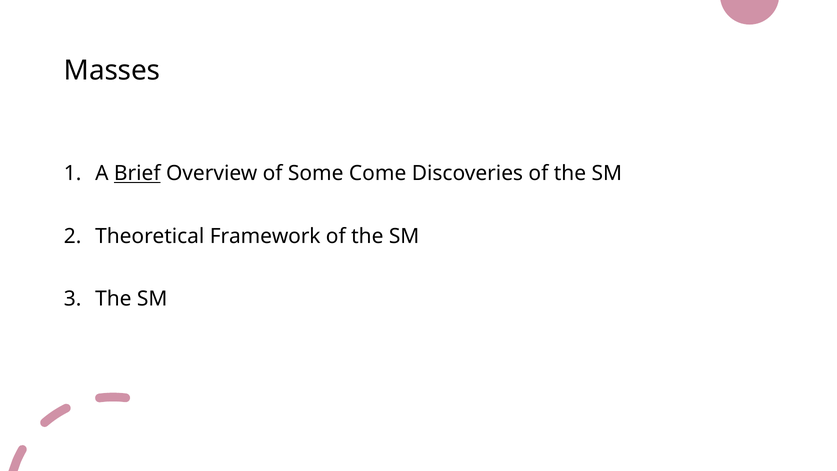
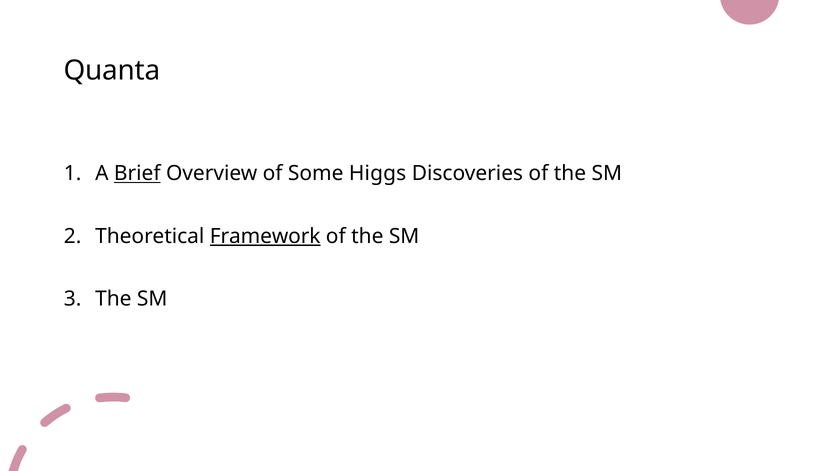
Masses: Masses -> Quanta
Come: Come -> Higgs
Framework underline: none -> present
